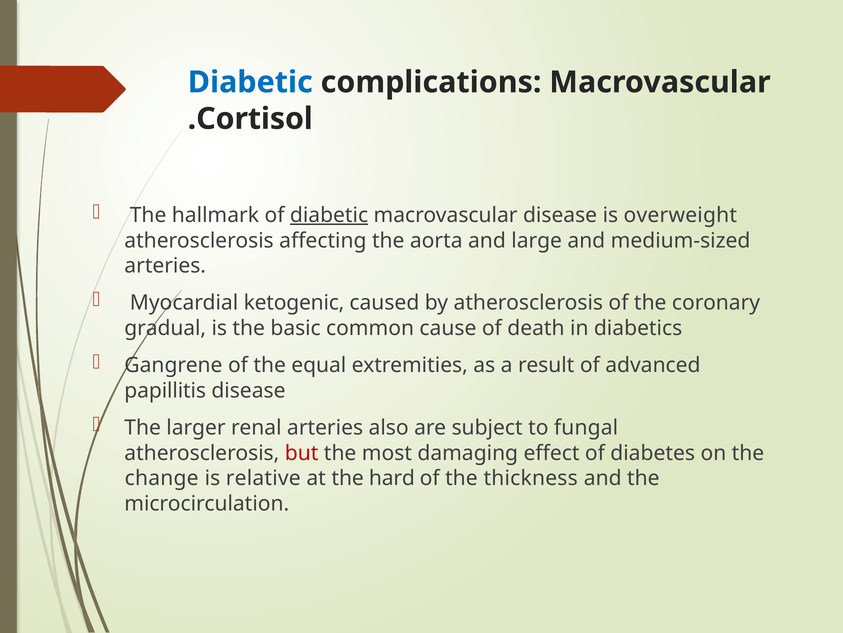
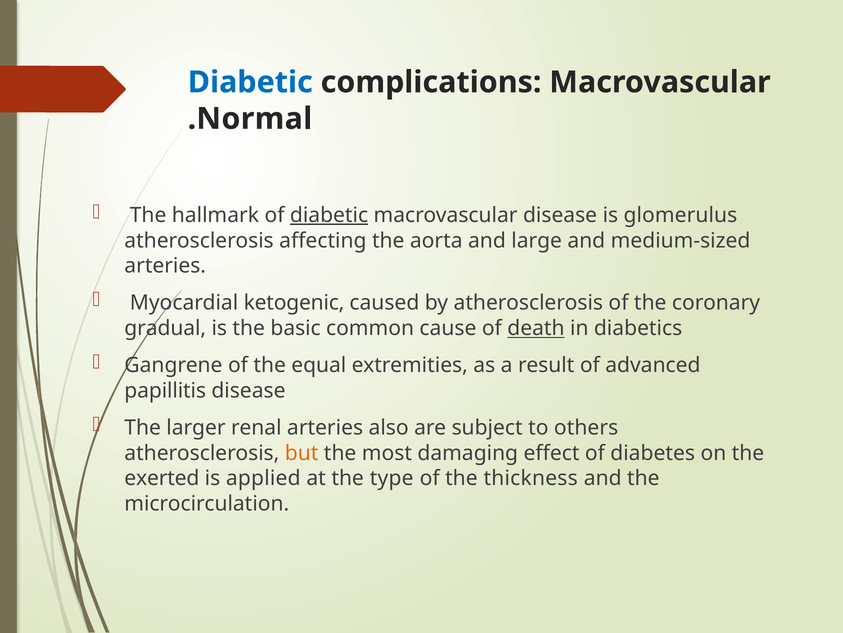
Cortisol: Cortisol -> Normal
overweight: overweight -> glomerulus
death underline: none -> present
fungal: fungal -> others
but colour: red -> orange
change: change -> exerted
relative: relative -> applied
hard: hard -> type
